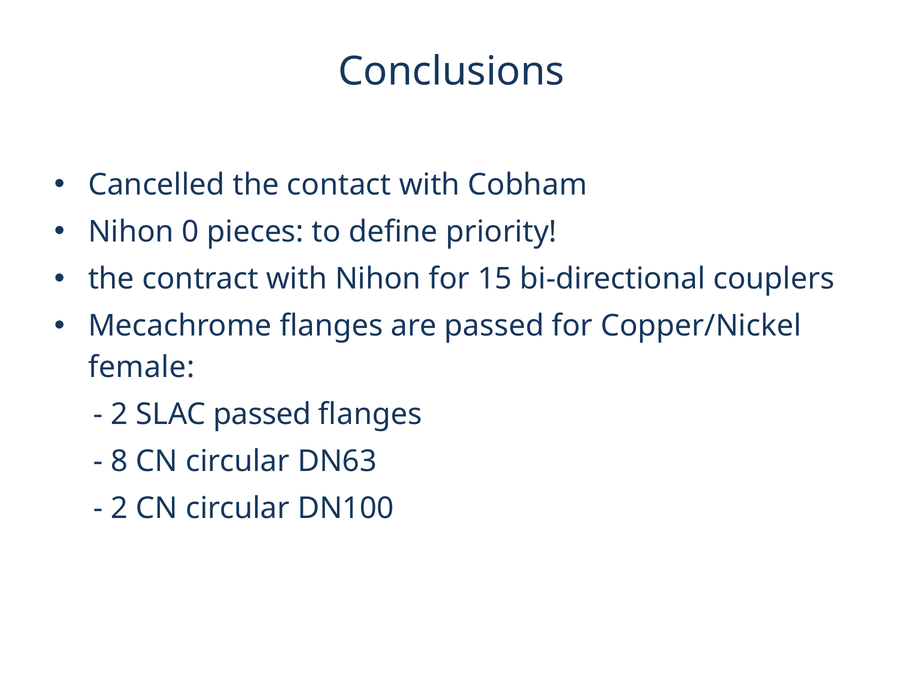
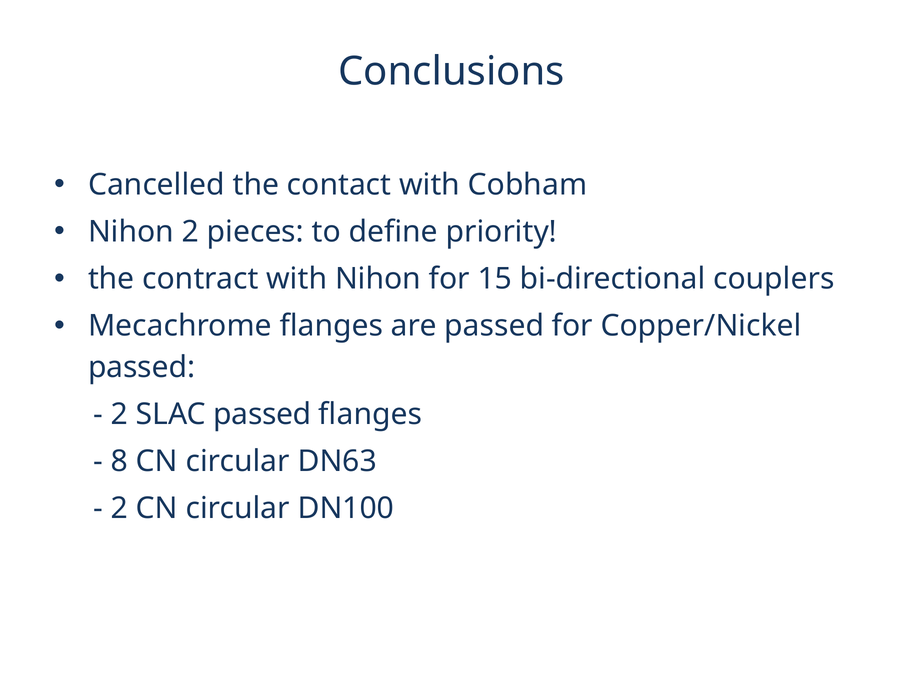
Nihon 0: 0 -> 2
female at (141, 367): female -> passed
